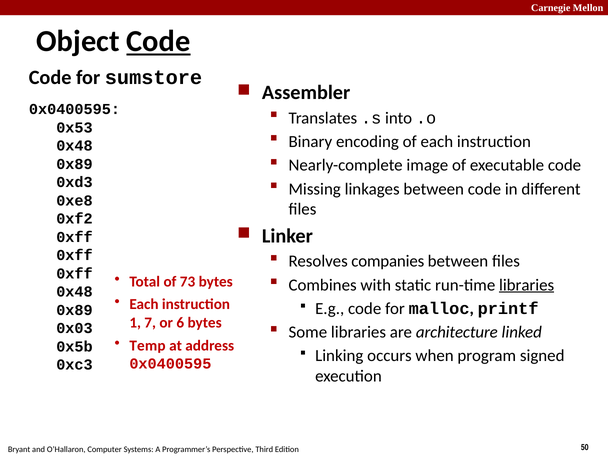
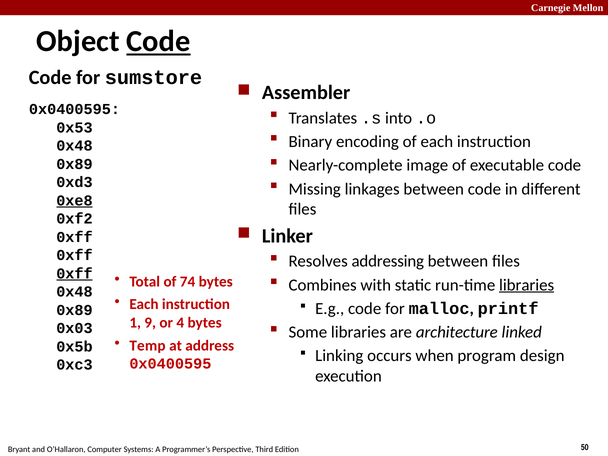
0xe8 underline: none -> present
companies: companies -> addressing
0xff at (74, 274) underline: none -> present
73: 73 -> 74
7: 7 -> 9
6: 6 -> 4
signed: signed -> design
